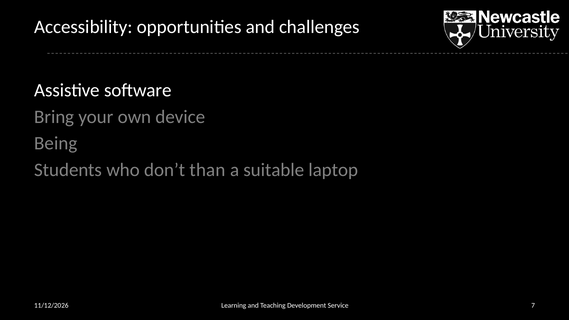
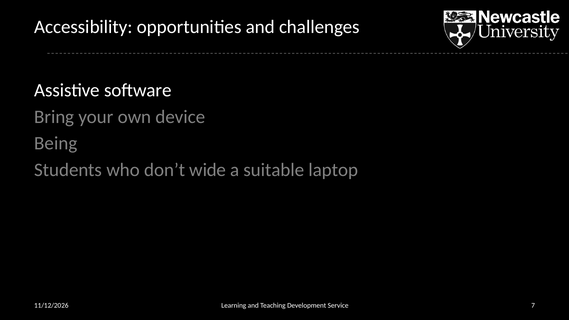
than: than -> wide
